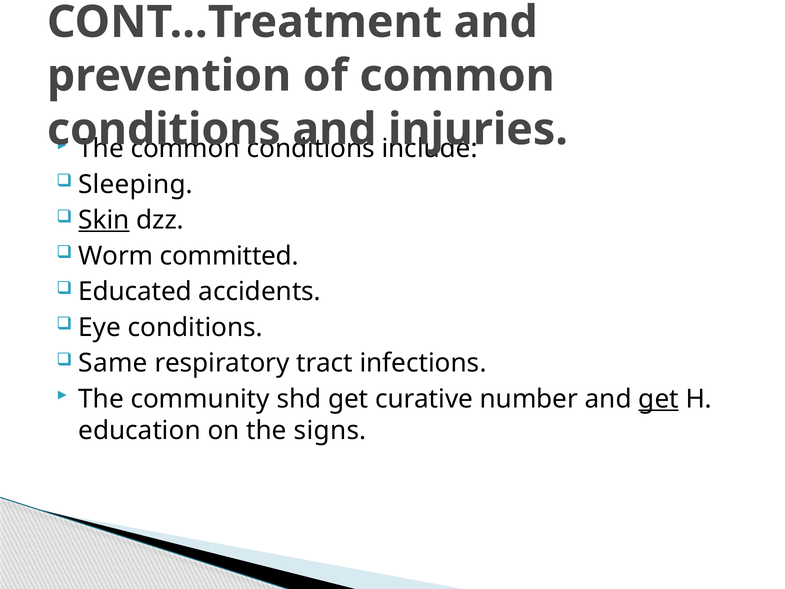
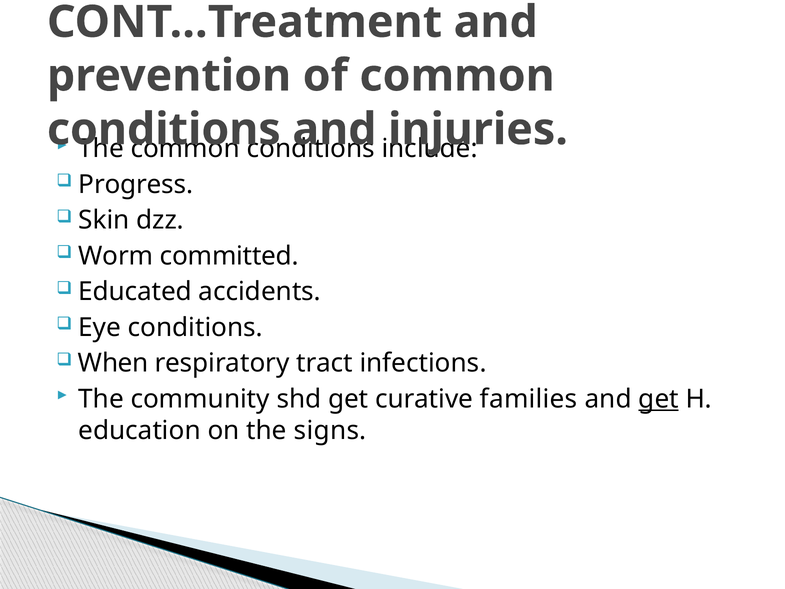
Sleeping: Sleeping -> Progress
Skin underline: present -> none
Same: Same -> When
number: number -> families
